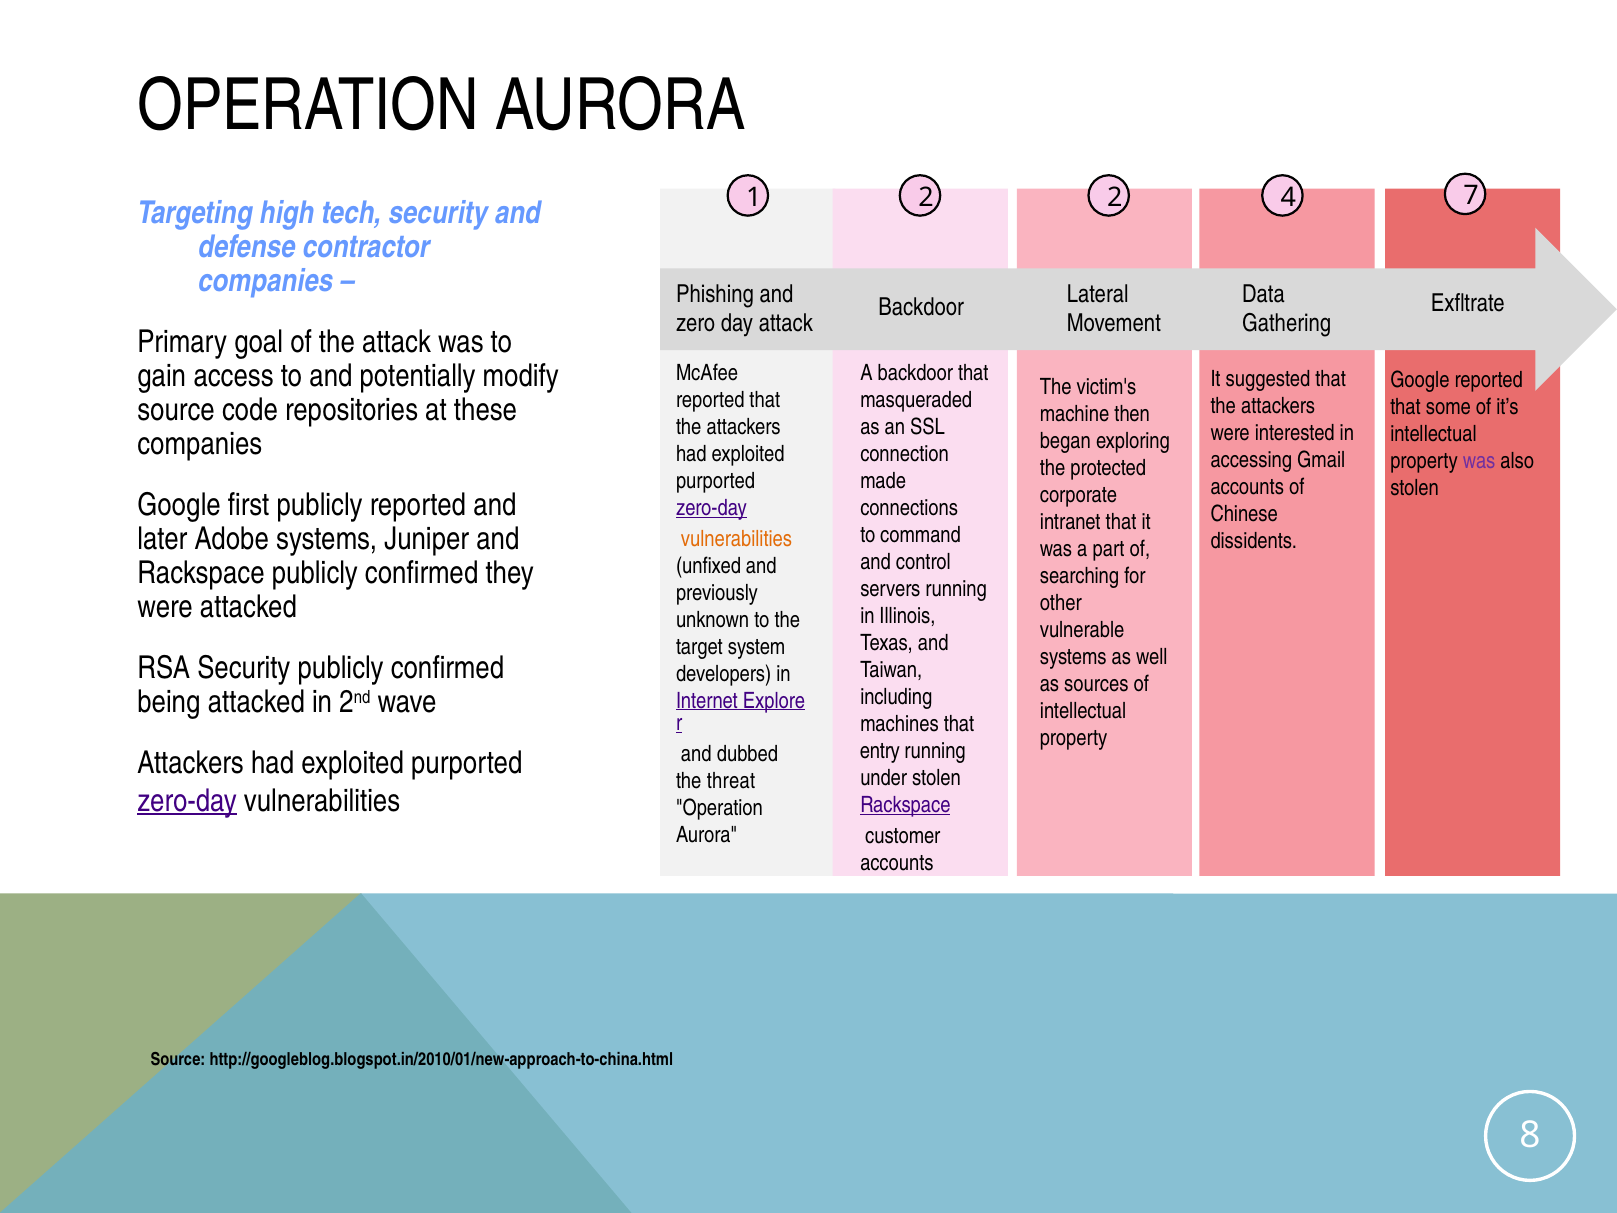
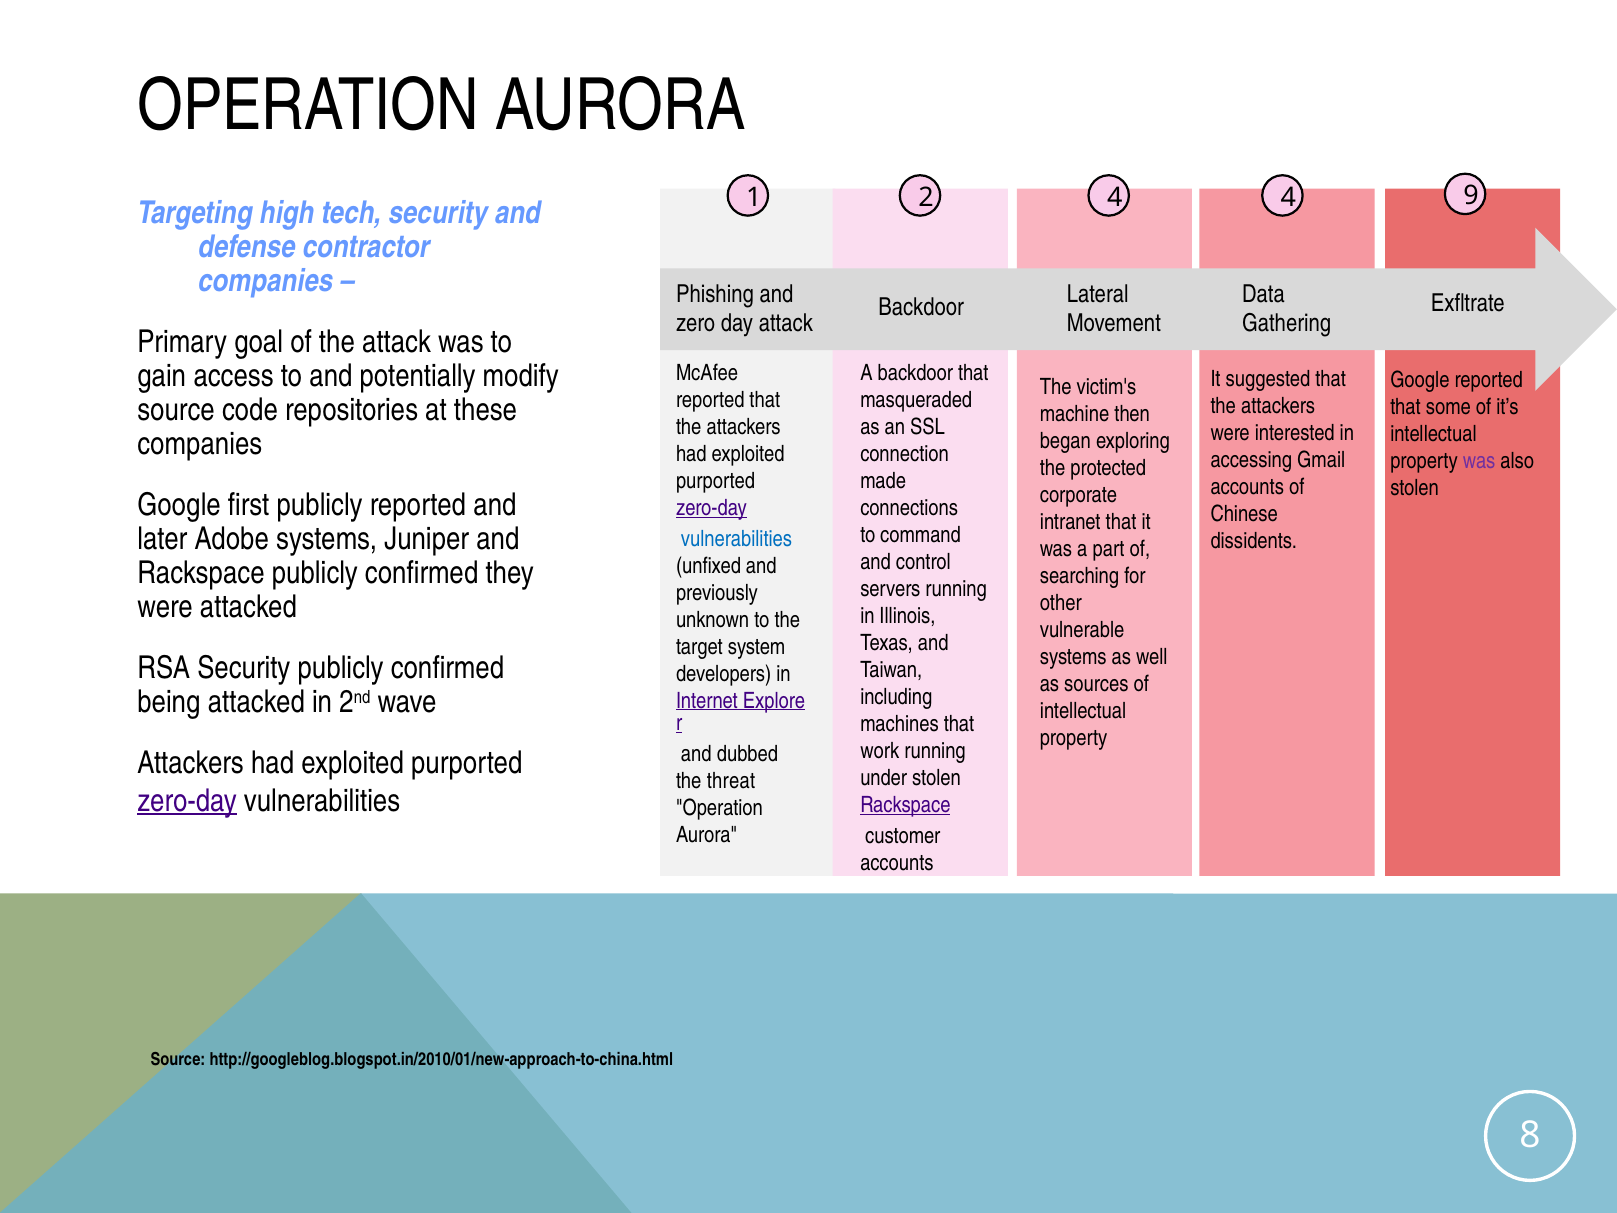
2 2: 2 -> 4
7: 7 -> 9
vulnerabilities at (737, 539) colour: orange -> blue
entry: entry -> work
